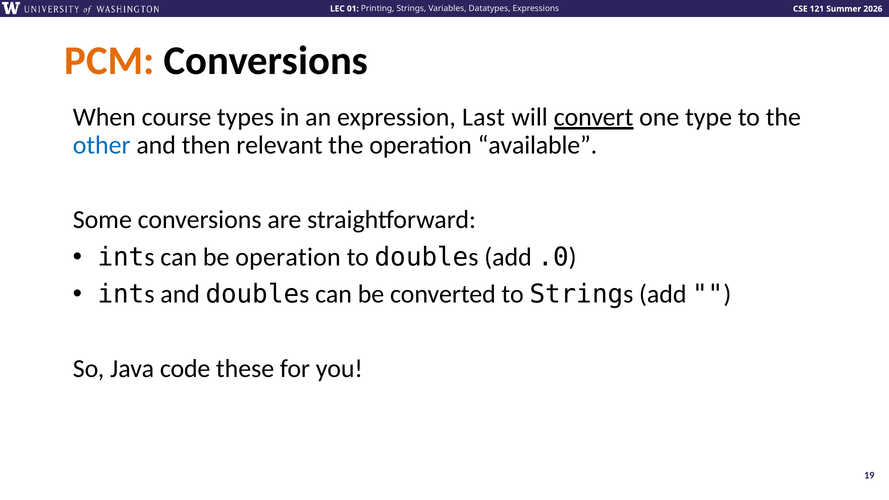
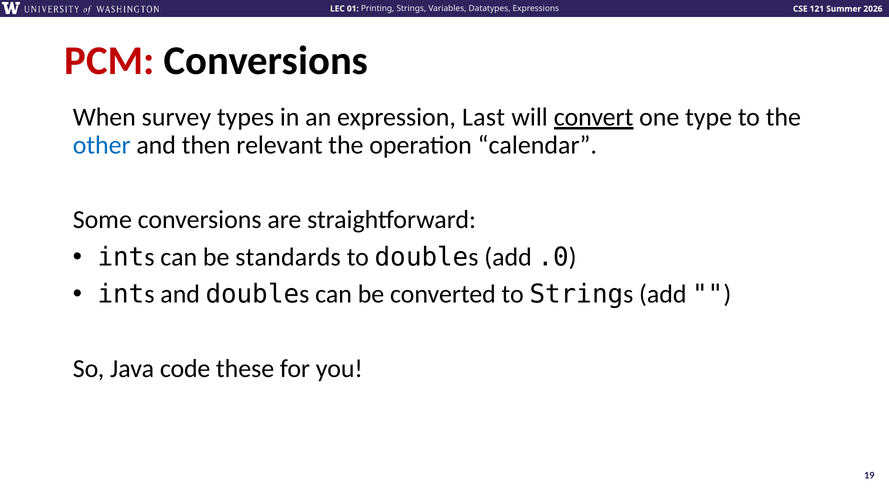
PCM colour: orange -> red
course: course -> survey
available: available -> calendar
be operation: operation -> standards
